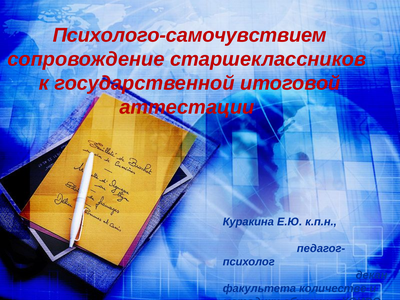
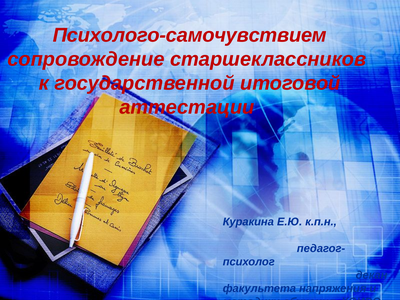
количестве: количестве -> напряжения
